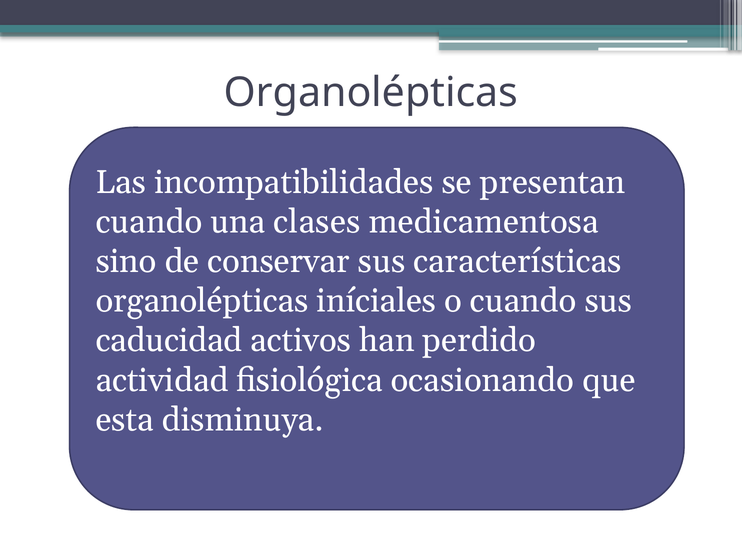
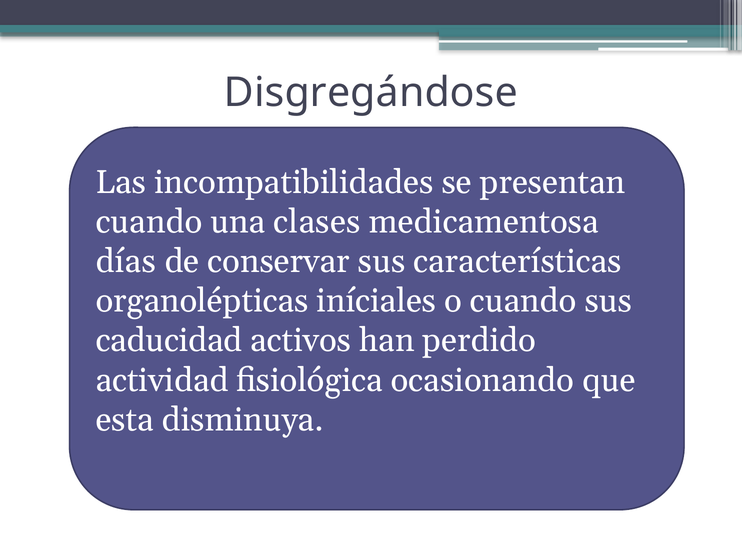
Organolépticas at (371, 93): Organolépticas -> Disgregándose
sino: sino -> días
